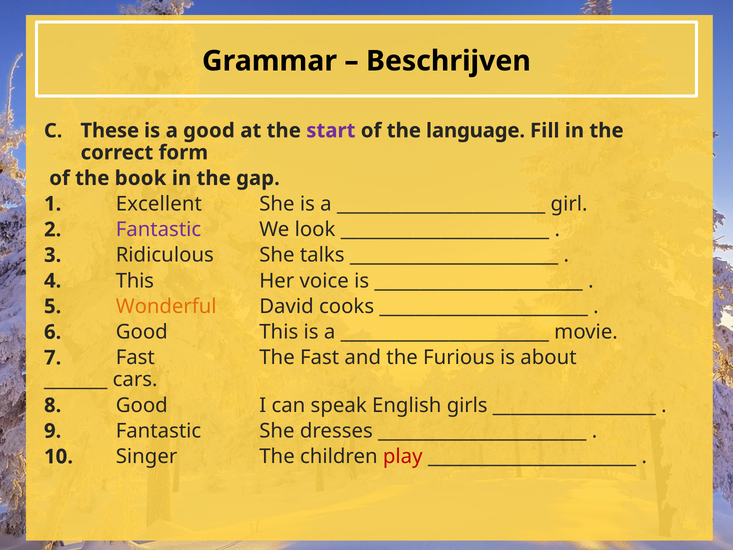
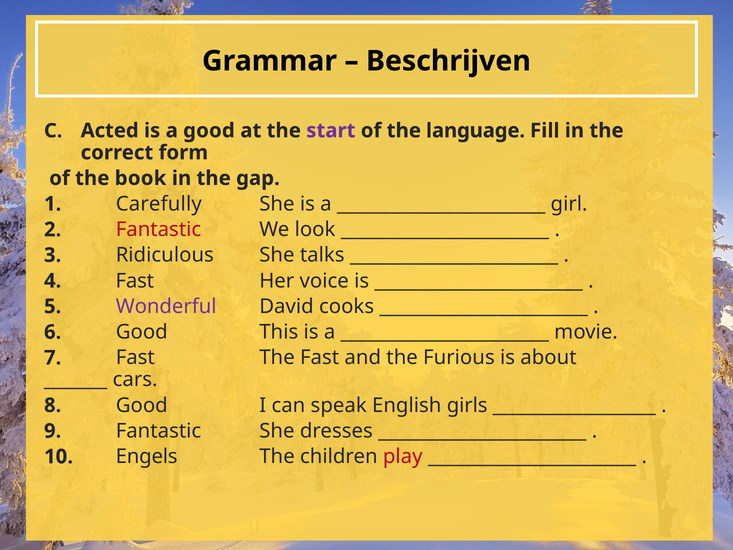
These: These -> Acted
Excellent: Excellent -> Carefully
Fantastic at (159, 229) colour: purple -> red
4 This: This -> Fast
Wonderful colour: orange -> purple
Singer: Singer -> Engels
